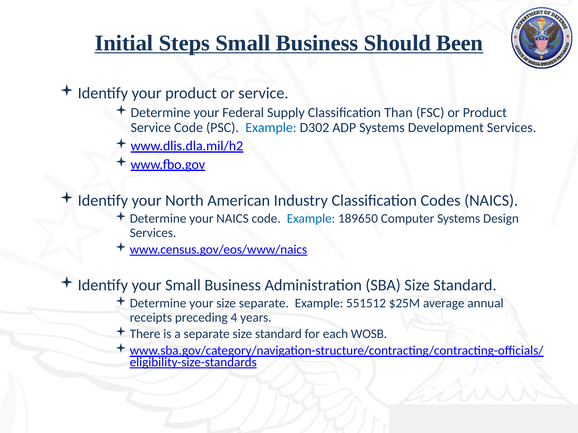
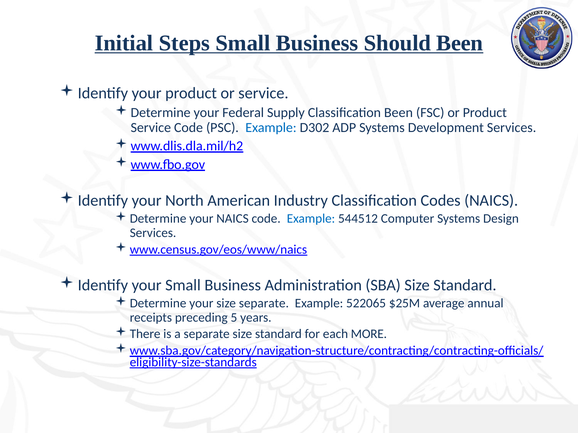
Classification Than: Than -> Been
189650: 189650 -> 544512
551512: 551512 -> 522065
4: 4 -> 5
WOSB: WOSB -> MORE
